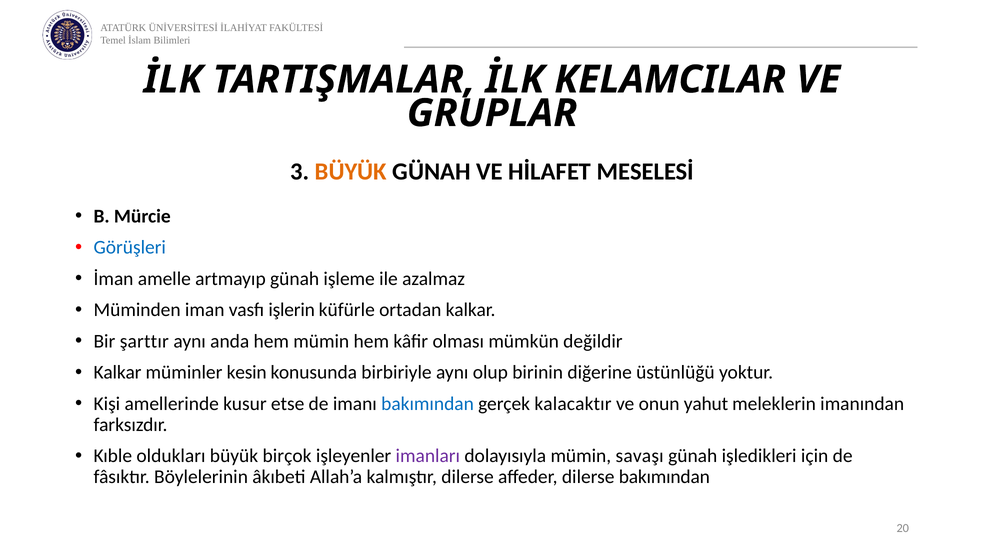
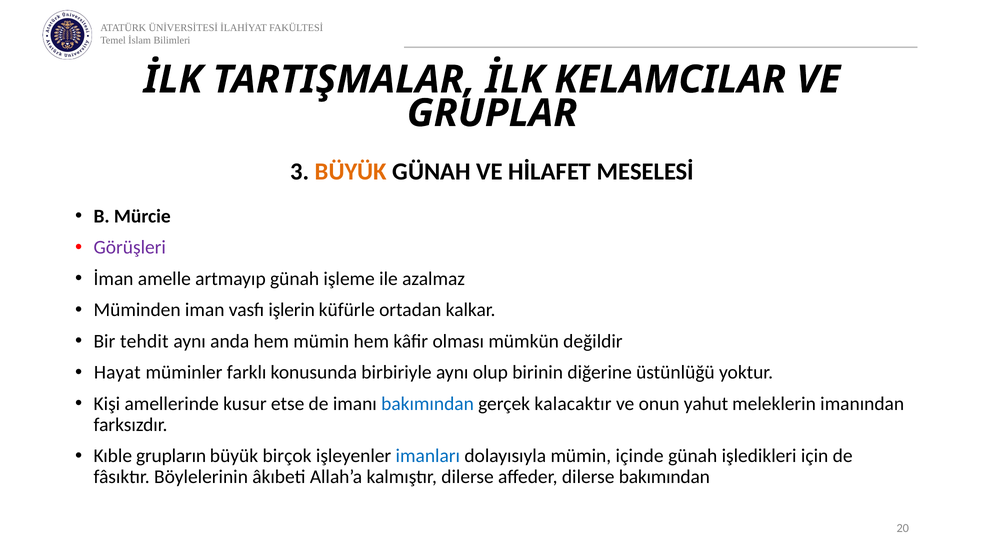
Görüşleri colour: blue -> purple
şarttır: şarttır -> tehdit
Kalkar at (118, 373): Kalkar -> Hayat
kesin: kesin -> farklı
oldukları: oldukları -> grupların
imanları colour: purple -> blue
savaşı: savaşı -> içinde
